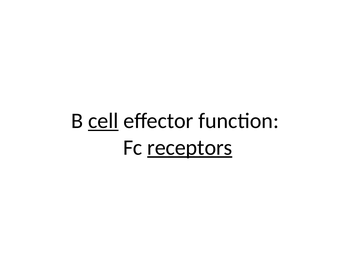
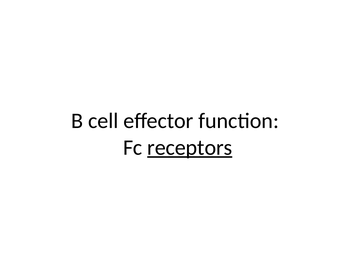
cell underline: present -> none
